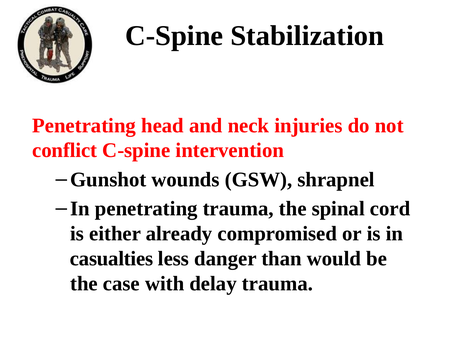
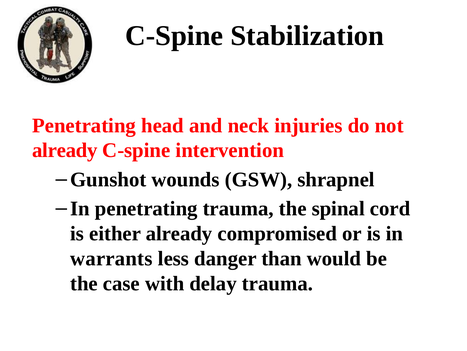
conflict at (65, 150): conflict -> already
casualties: casualties -> warrants
